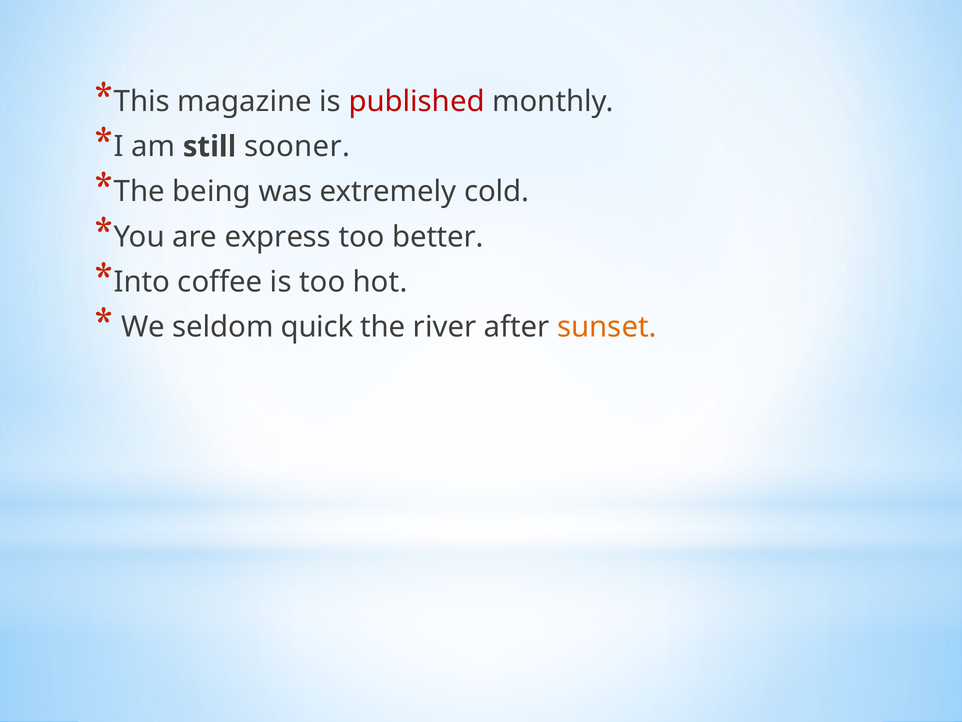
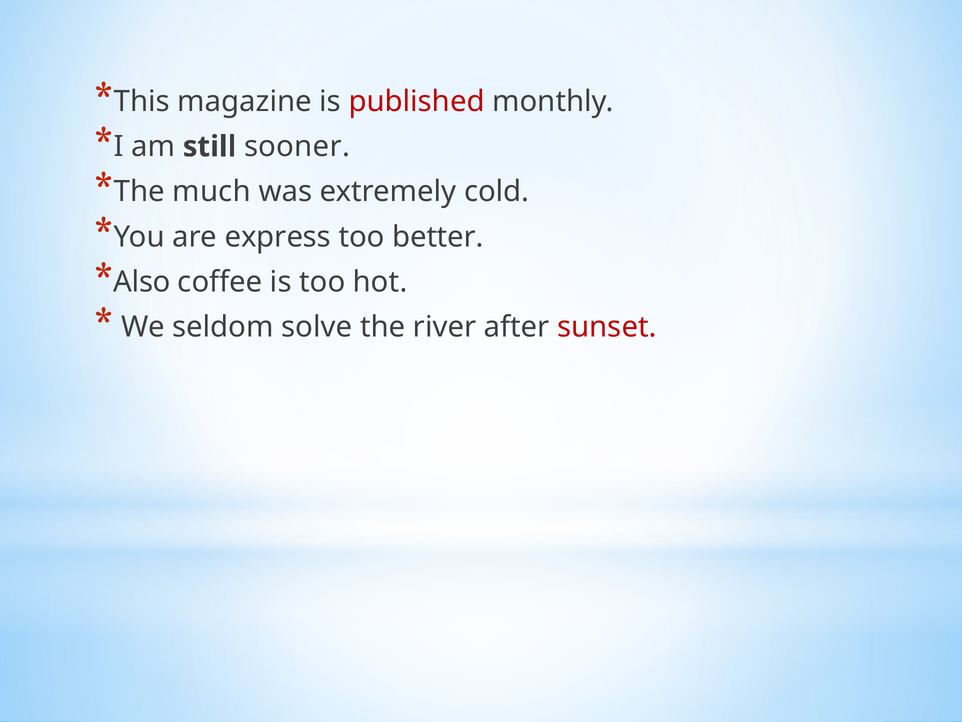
being: being -> much
Into: Into -> Also
quick: quick -> solve
sunset colour: orange -> red
